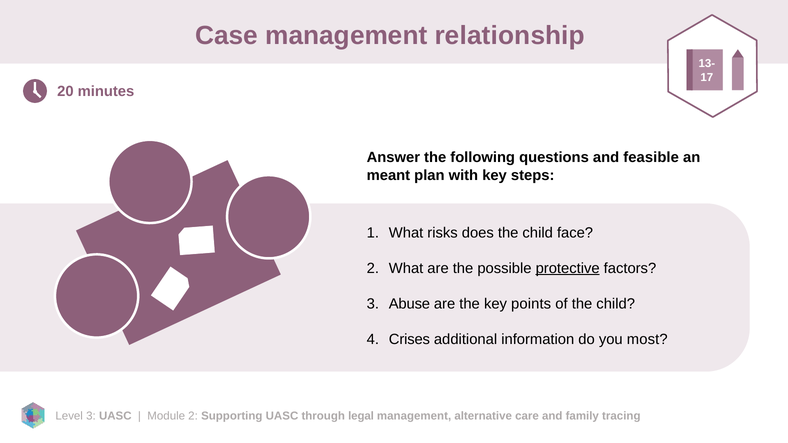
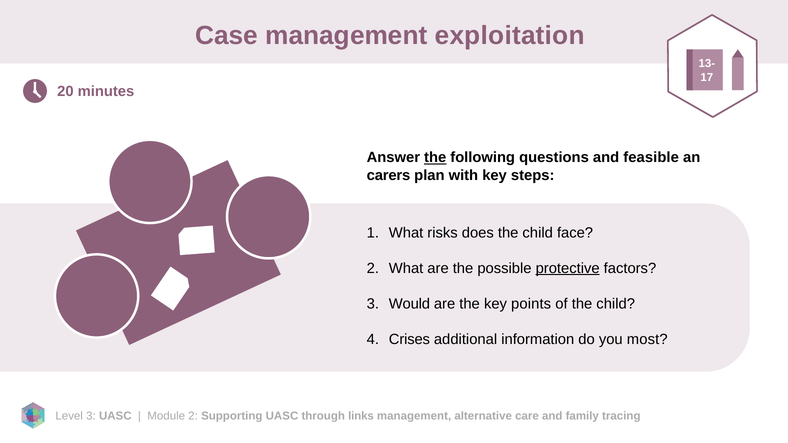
relationship: relationship -> exploitation
the at (435, 158) underline: none -> present
meant: meant -> carers
Abuse: Abuse -> Would
legal: legal -> links
